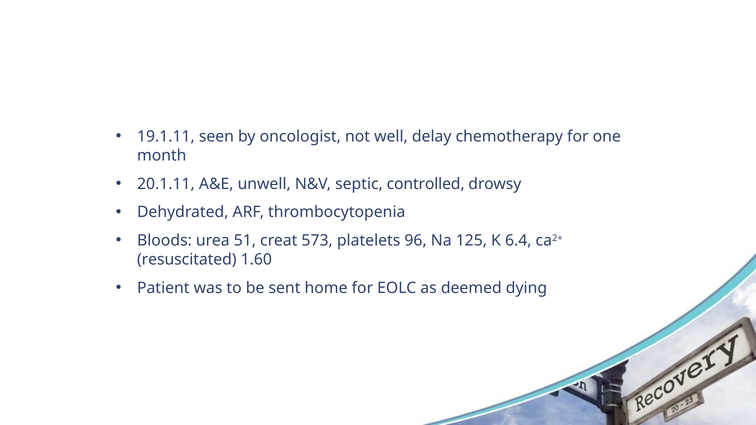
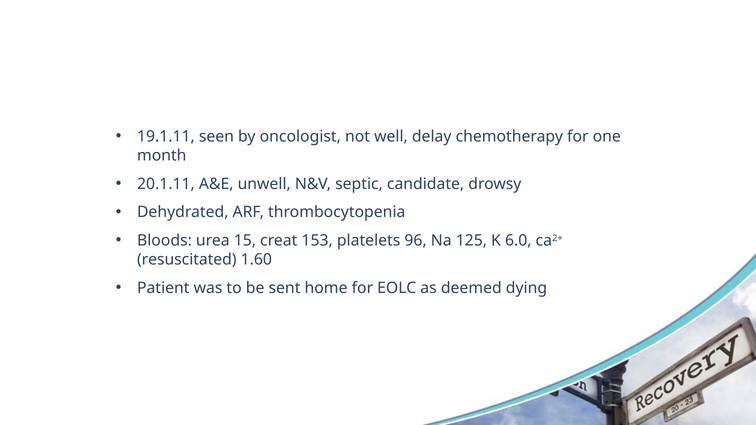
controlled: controlled -> candidate
51: 51 -> 15
573: 573 -> 153
6.4: 6.4 -> 6.0
